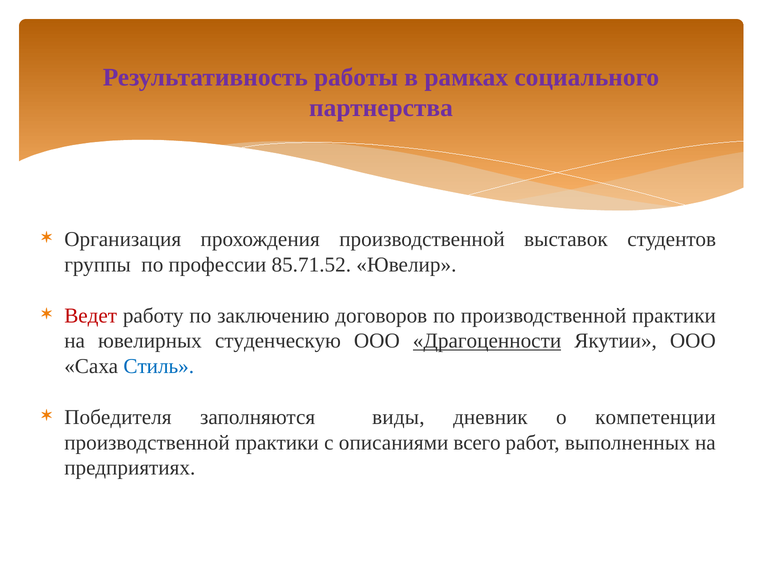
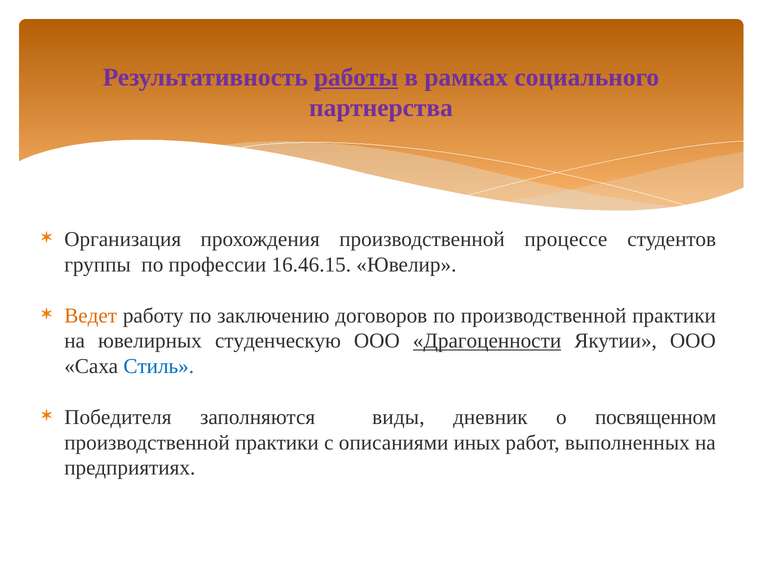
работы underline: none -> present
выставок: выставок -> процессе
85.71.52: 85.71.52 -> 16.46.15
Ведет colour: red -> orange
компетенции: компетенции -> посвященном
всего: всего -> иных
